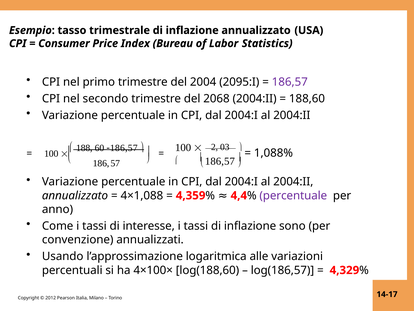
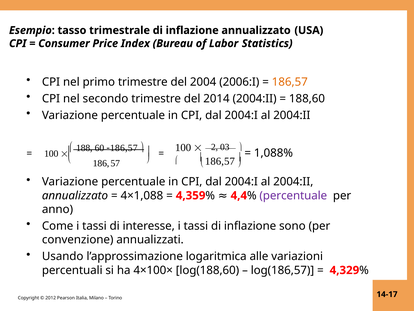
2095:I: 2095:I -> 2006:I
186,57 at (290, 82) colour: purple -> orange
2068: 2068 -> 2014
